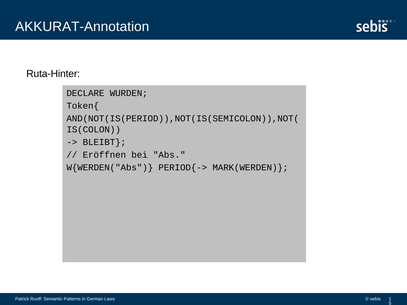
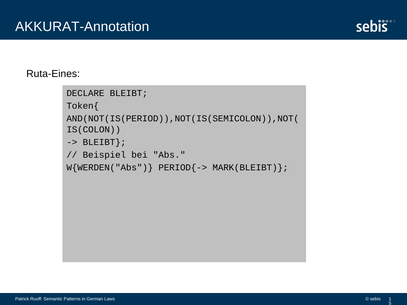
Ruta-Hinter: Ruta-Hinter -> Ruta-Eines
DECLARE WURDEN: WURDEN -> BLEIBT
Eröffnen: Eröffnen -> Beispiel
MARK(WERDEN: MARK(WERDEN -> MARK(BLEIBT
